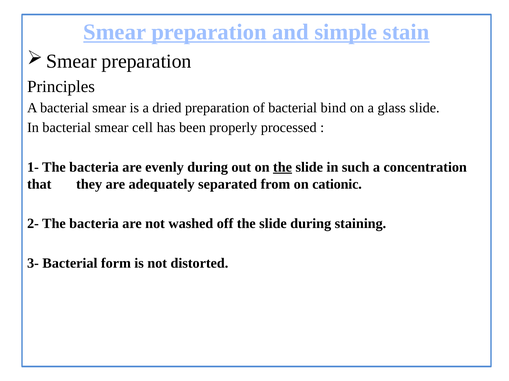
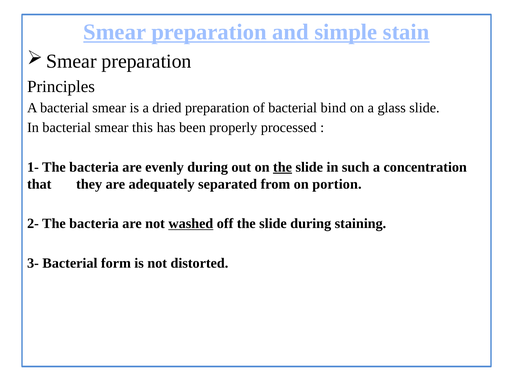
cell: cell -> this
cationic: cationic -> portion
washed underline: none -> present
